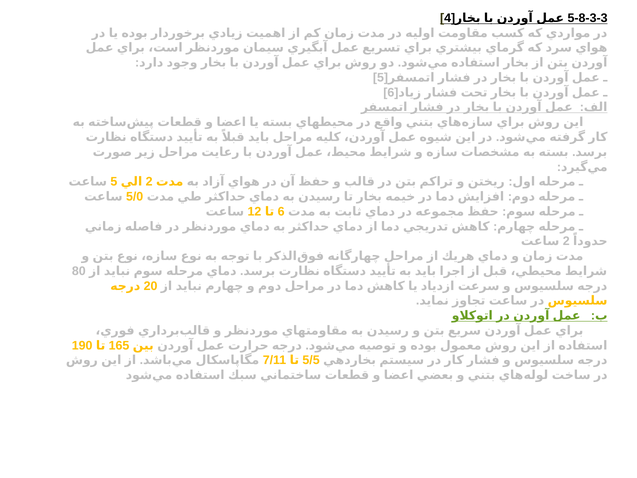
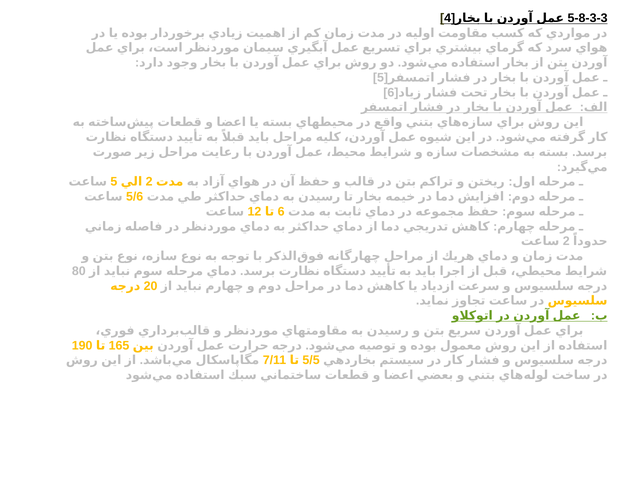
5/0: 5/0 -> 5/6
